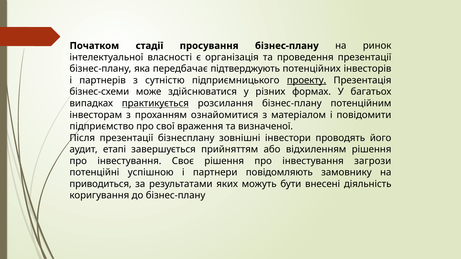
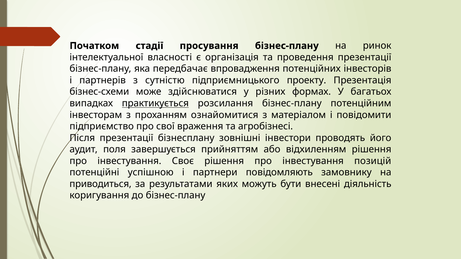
підтверджують: підтверджують -> впровадження
проекту underline: present -> none
визначеної: визначеної -> агробізнесі
етапі: етапі -> поля
загрози: загрози -> позицій
